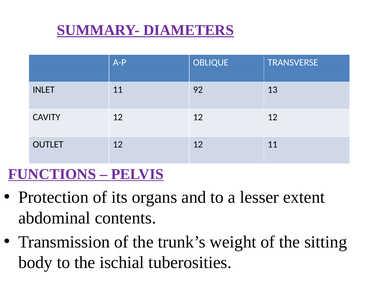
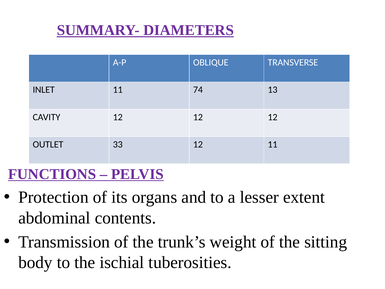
92: 92 -> 74
OUTLET 12: 12 -> 33
